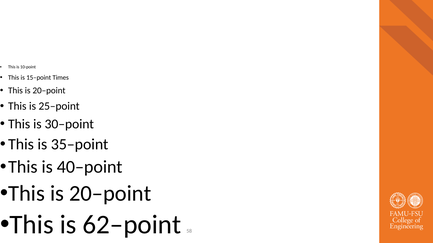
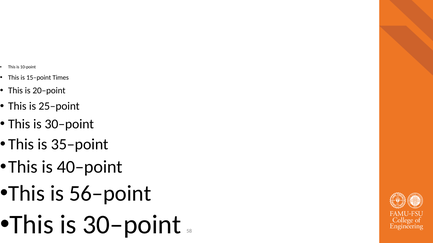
20–point at (110, 194): 20–point -> 56–point
62–point at (132, 225): 62–point -> 30–point
